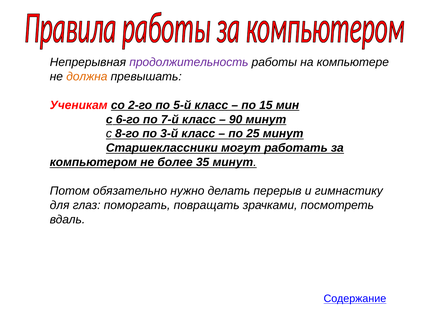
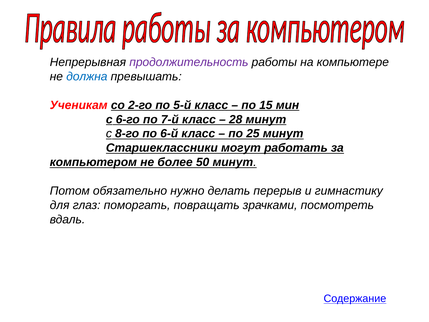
должна colour: orange -> blue
90: 90 -> 28
3-й: 3-й -> 6-й
35: 35 -> 50
